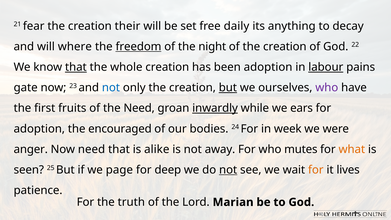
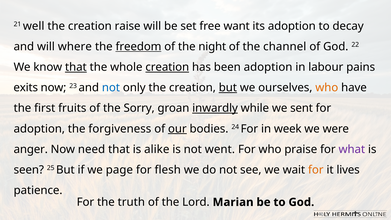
fear: fear -> well
their: their -> raise
daily: daily -> want
its anything: anything -> adoption
of the creation: creation -> channel
creation at (167, 67) underline: none -> present
labour underline: present -> none
gate: gate -> exits
who at (327, 88) colour: purple -> orange
the Need: Need -> Sorry
ears: ears -> sent
encouraged: encouraged -> forgiveness
our underline: none -> present
away: away -> went
mutes: mutes -> praise
what colour: orange -> purple
deep: deep -> flesh
not at (228, 170) underline: present -> none
